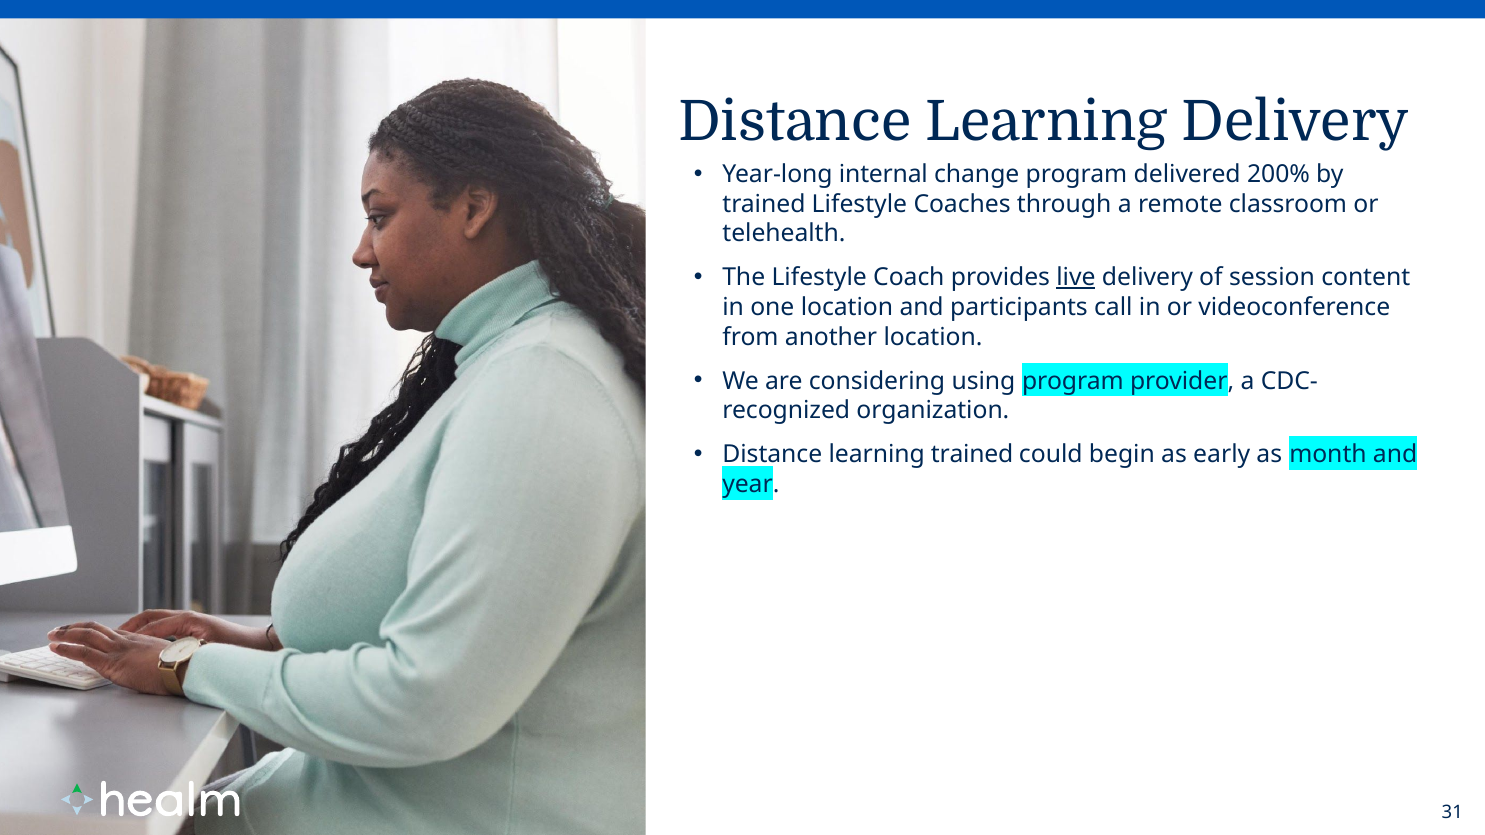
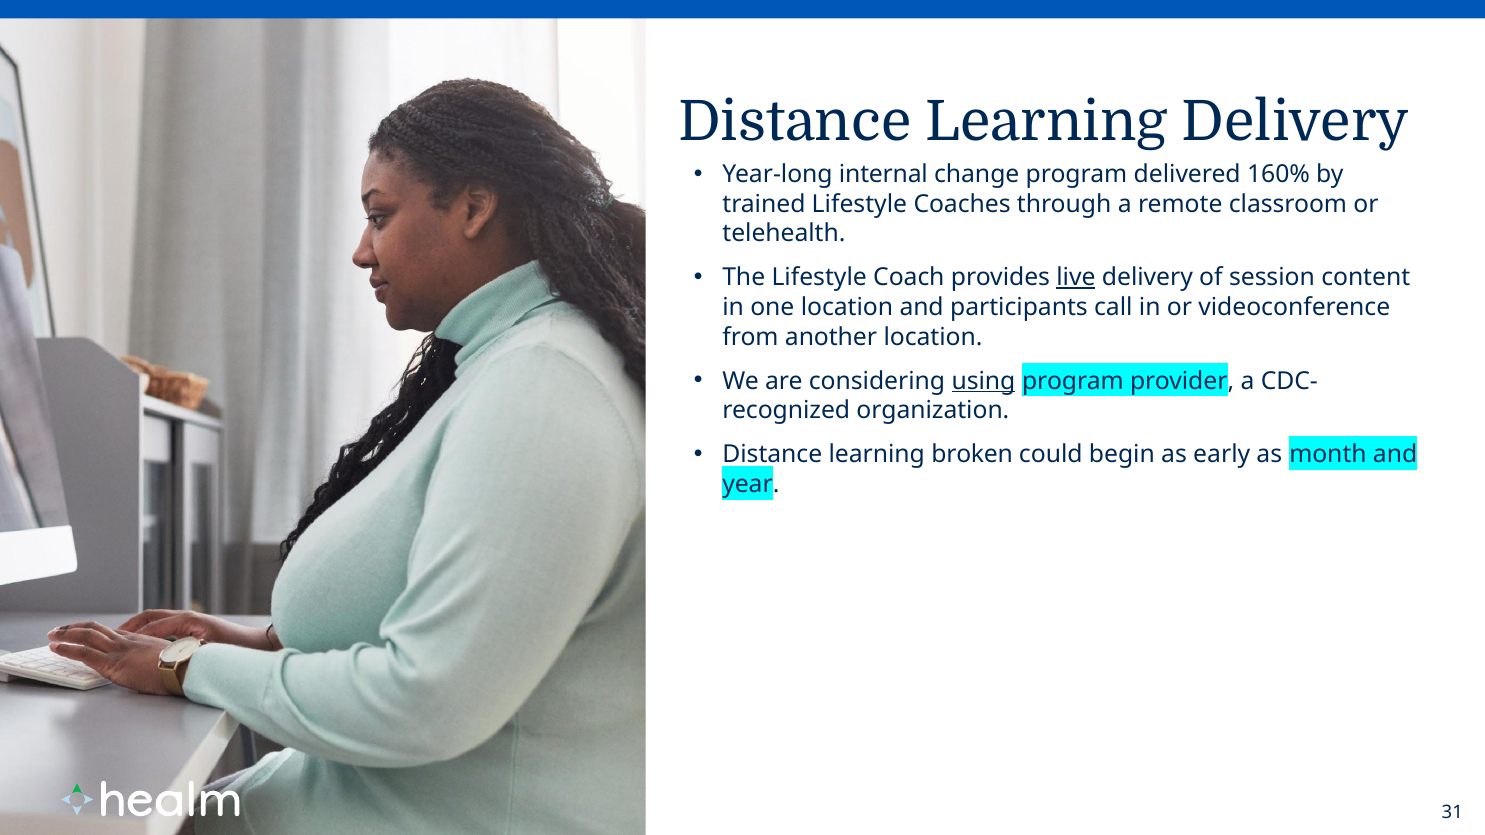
200%: 200% -> 160%
using underline: none -> present
learning trained: trained -> broken
